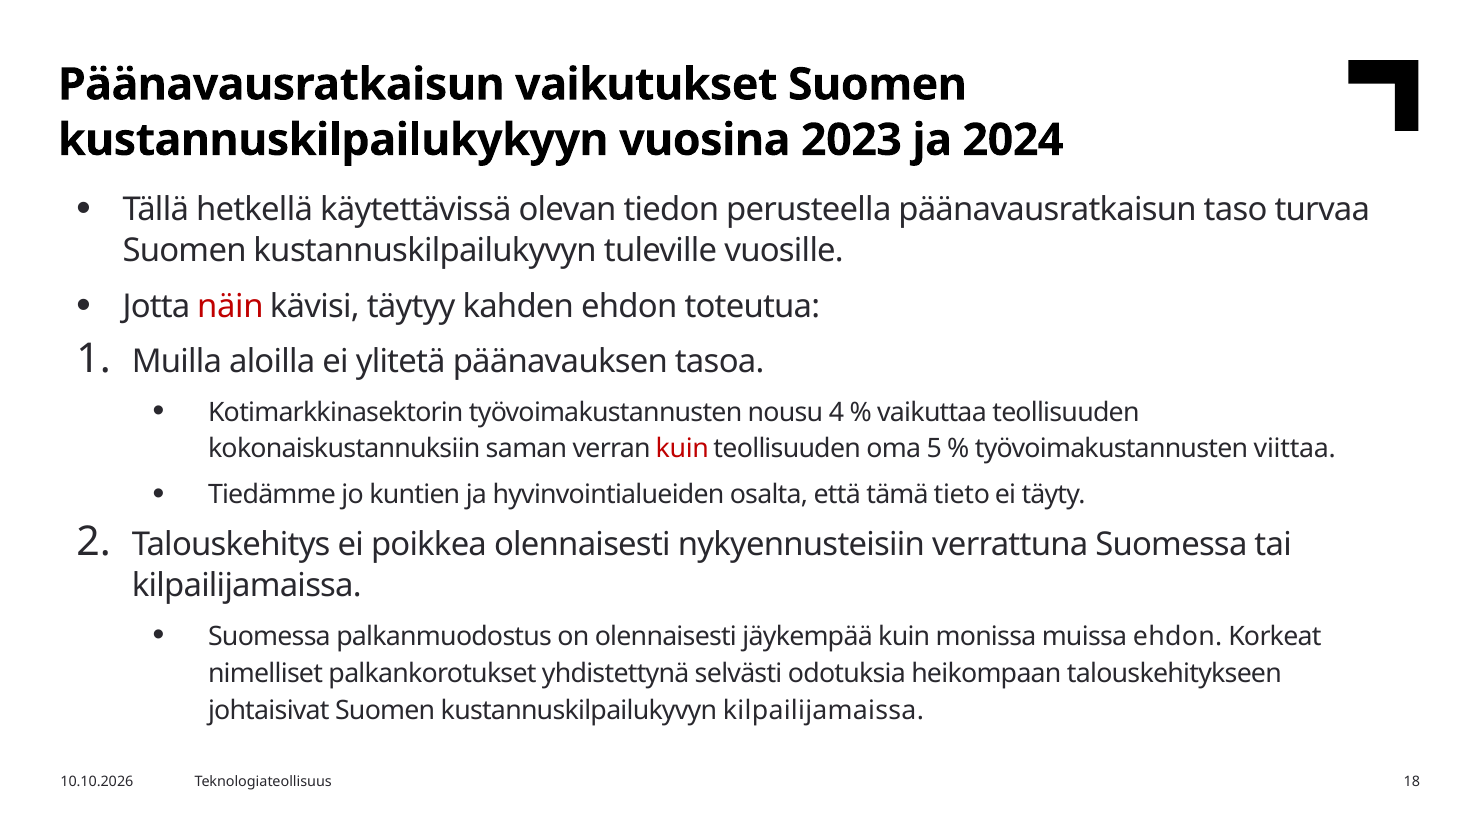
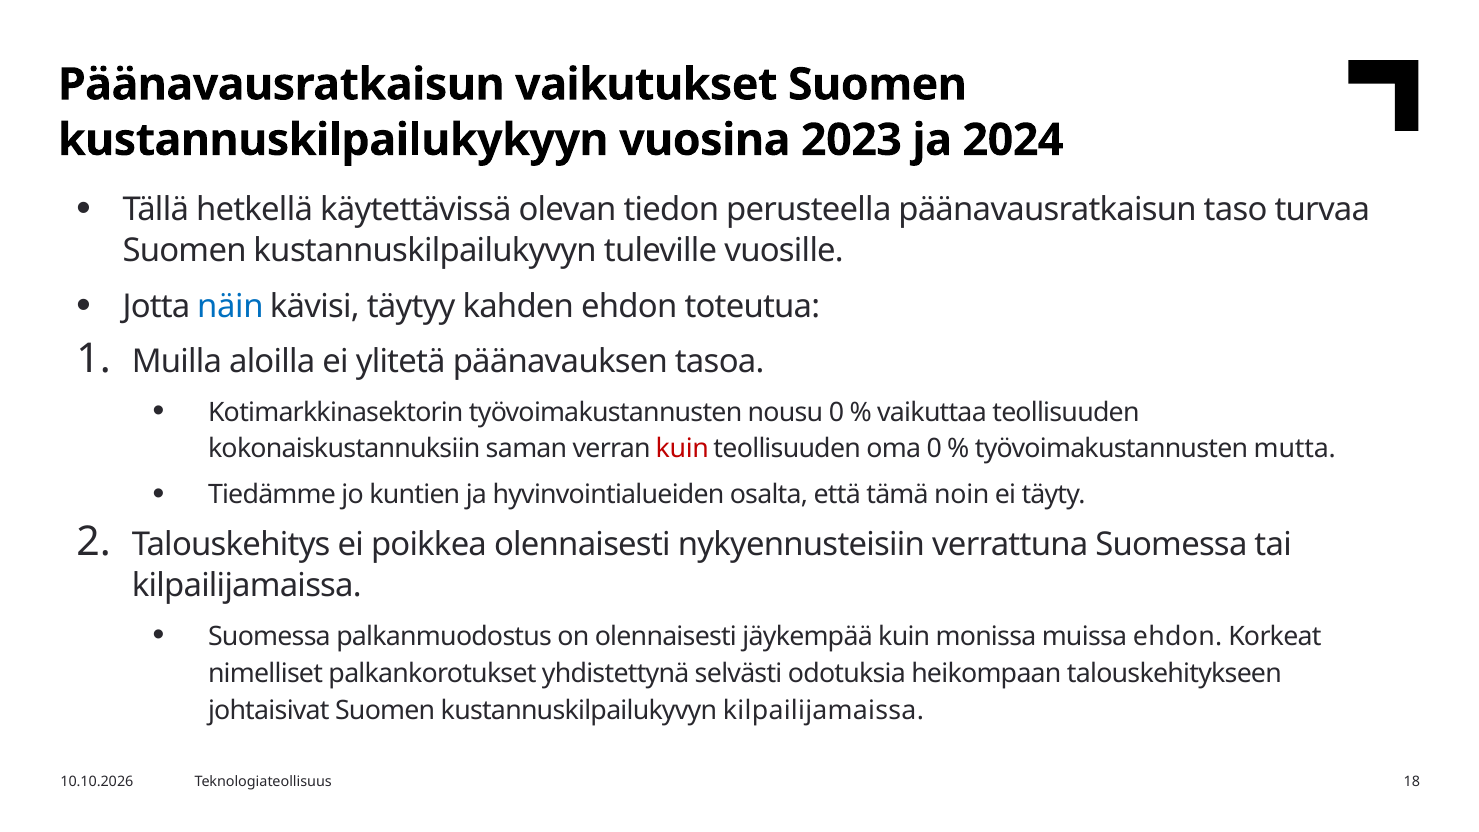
näin colour: red -> blue
nousu 4: 4 -> 0
oma 5: 5 -> 0
viittaa: viittaa -> mutta
tieto: tieto -> noin
